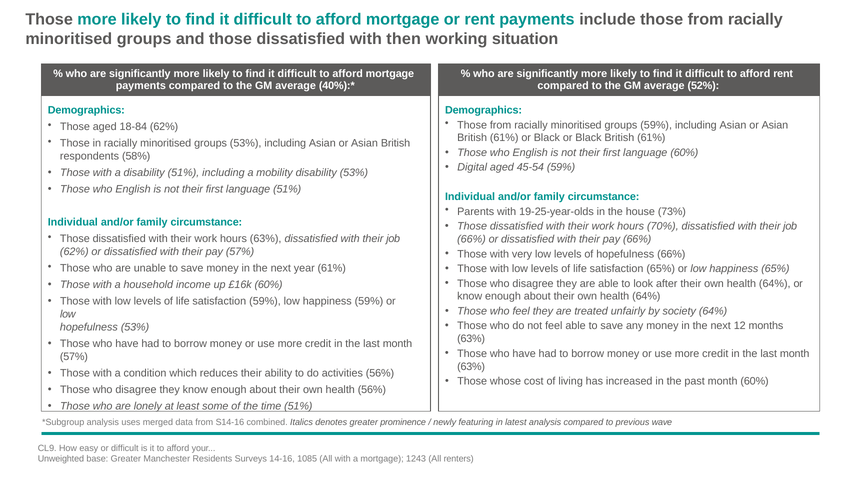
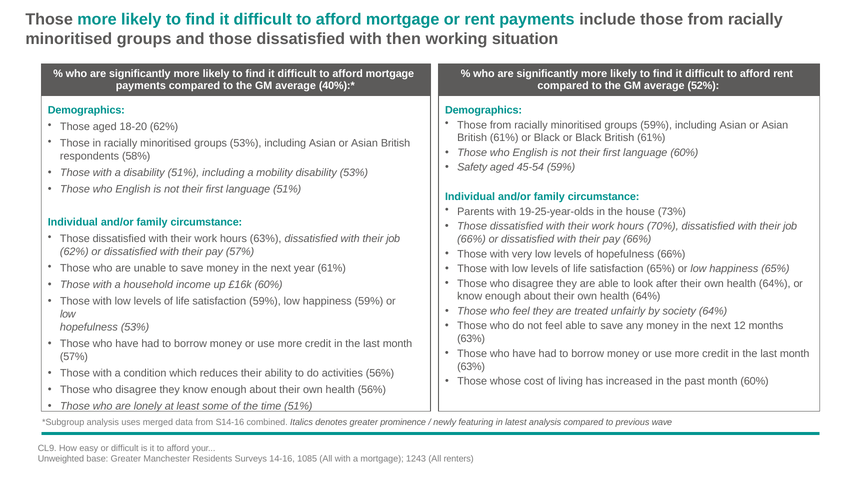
18-84: 18-84 -> 18-20
Digital: Digital -> Safety
